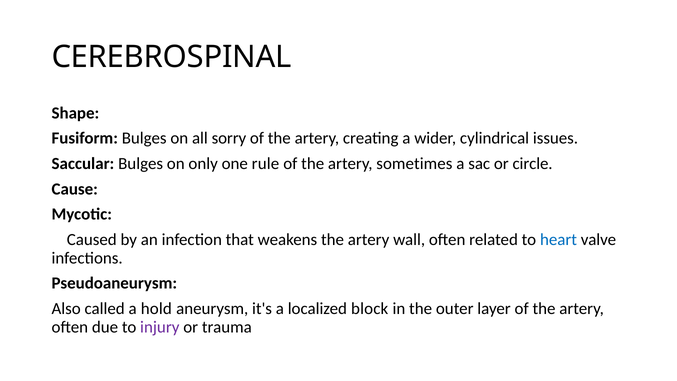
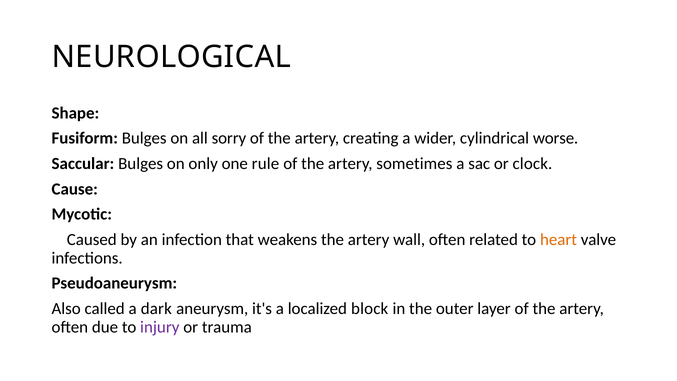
CEREBROSPINAL: CEREBROSPINAL -> NEUROLOGICAL
issues: issues -> worse
circle: circle -> clock
heart colour: blue -> orange
hold: hold -> dark
